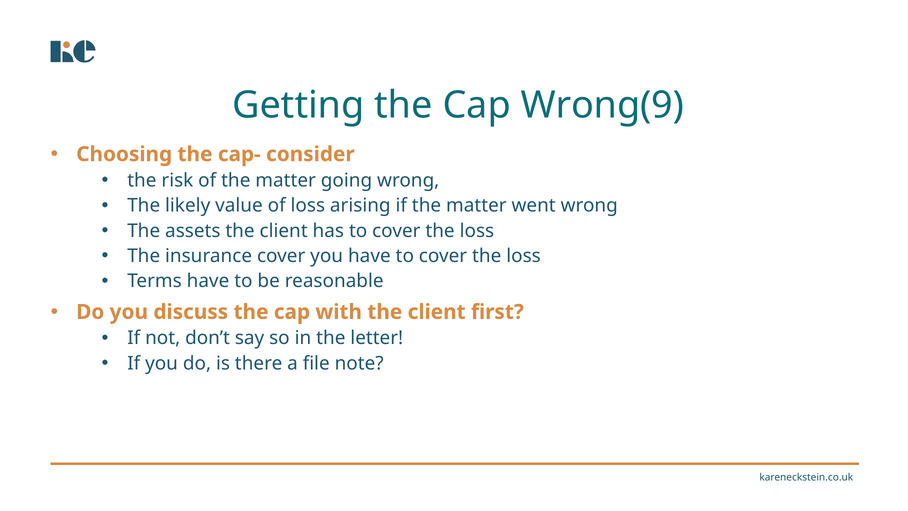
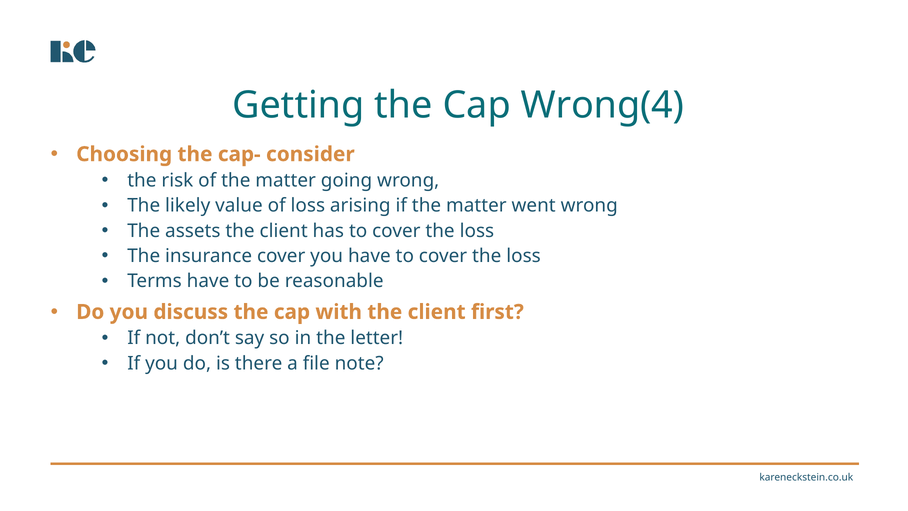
Wrong(9: Wrong(9 -> Wrong(4
